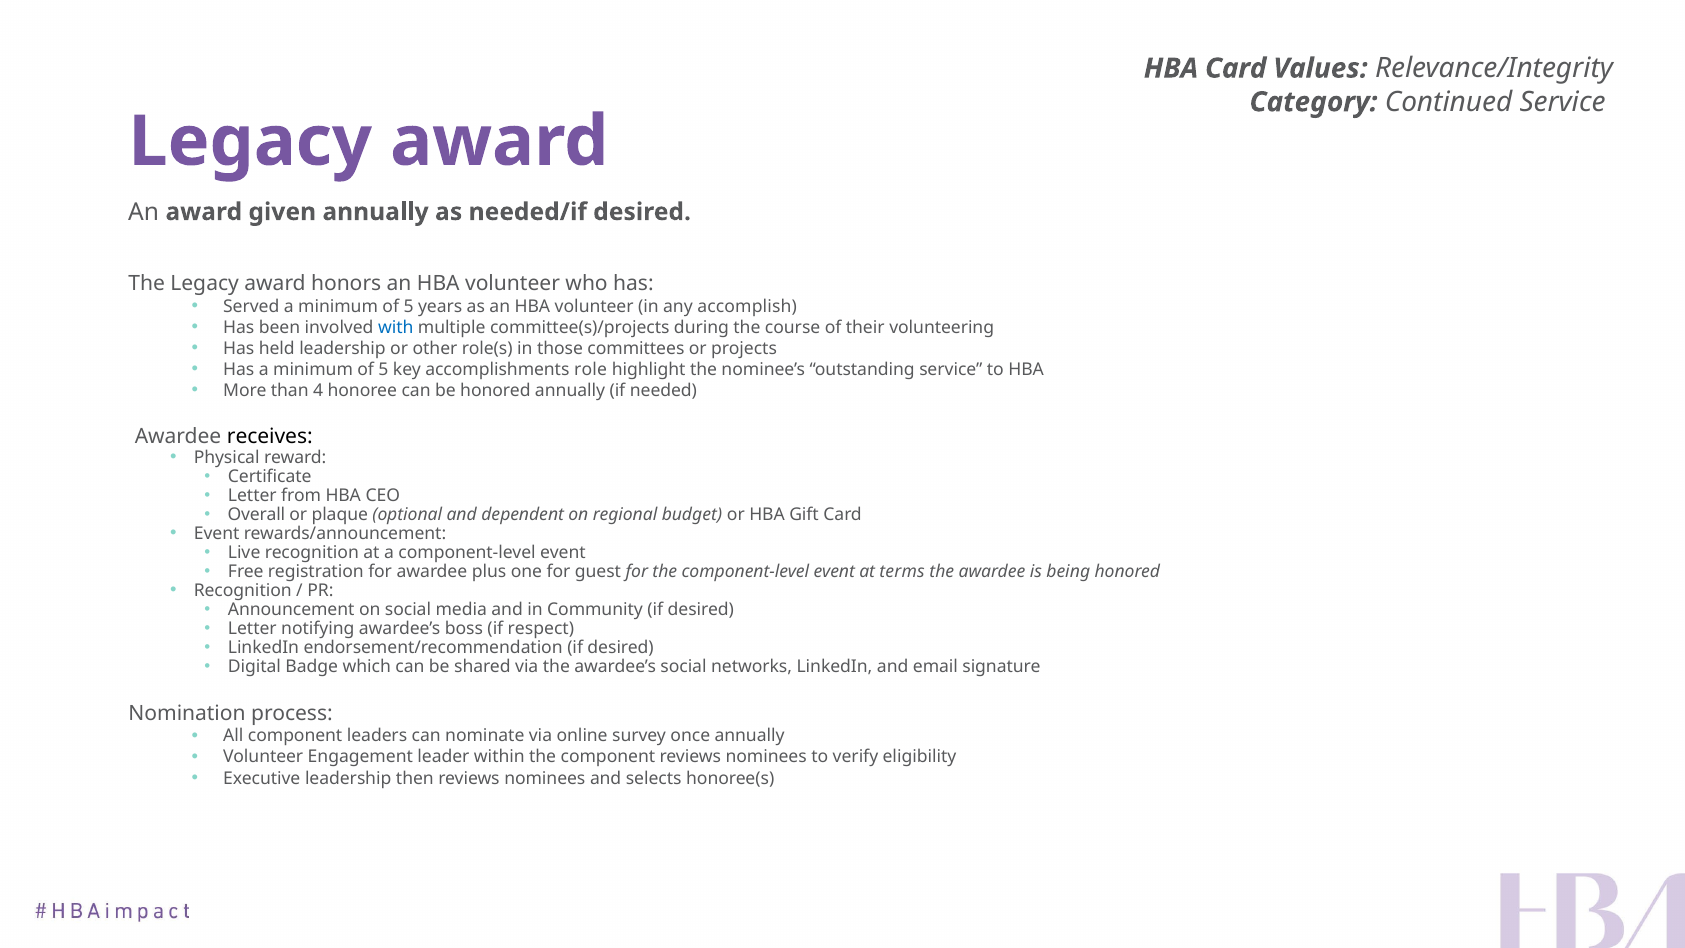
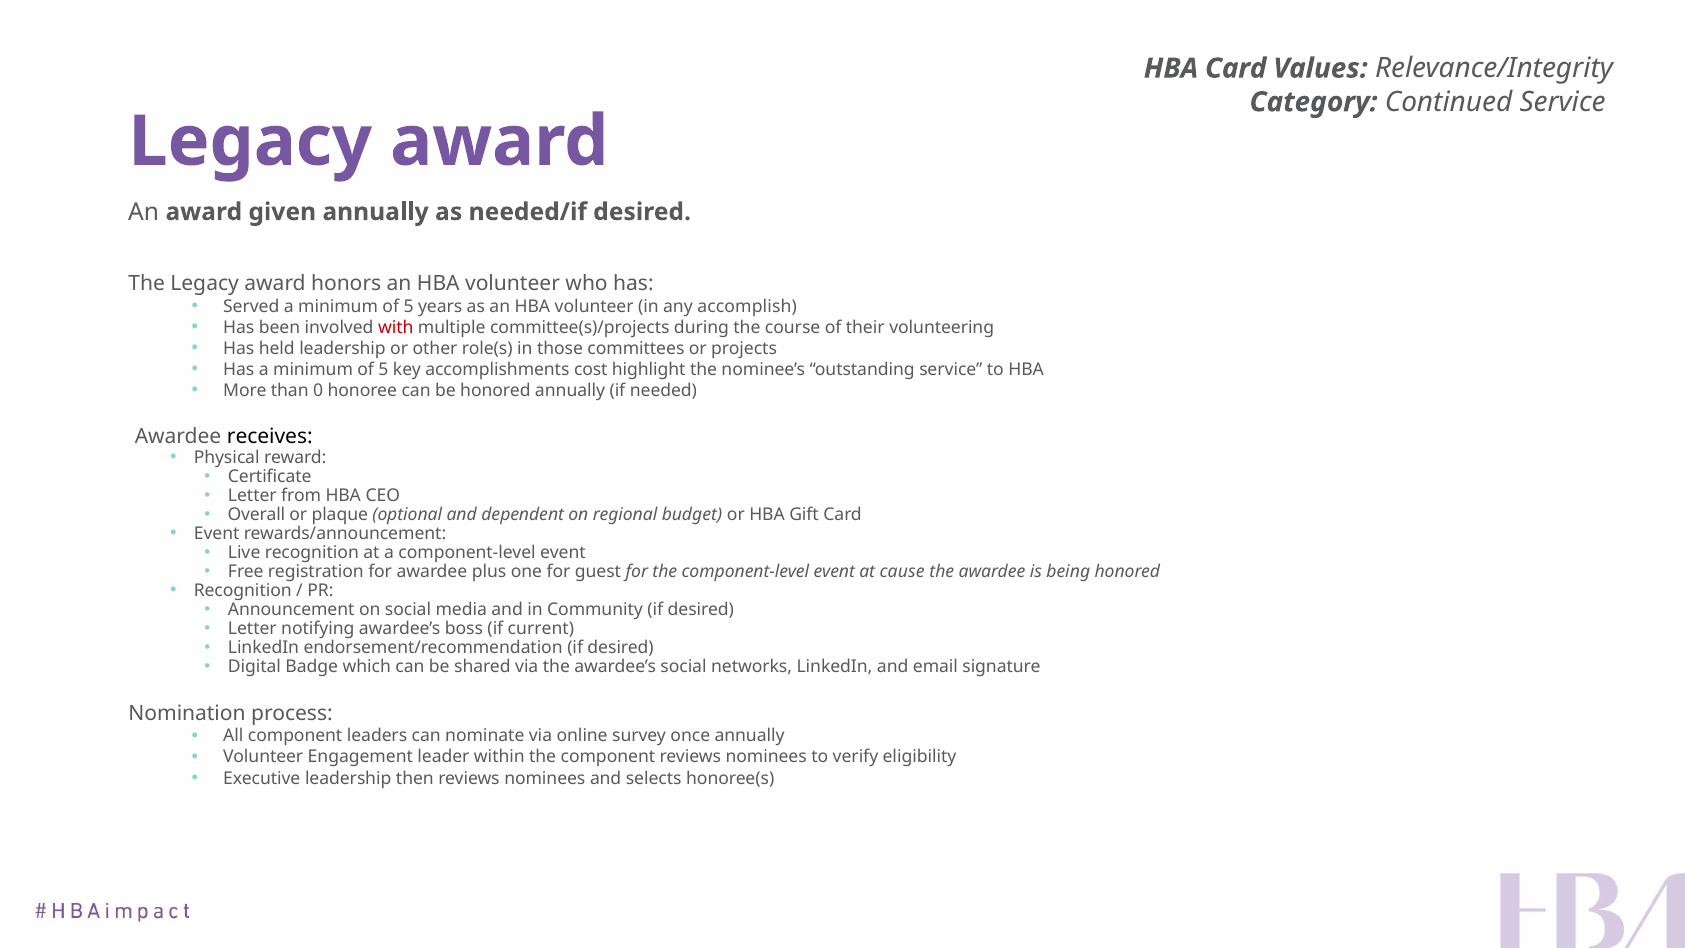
with colour: blue -> red
role: role -> cost
4: 4 -> 0
terms: terms -> cause
respect: respect -> current
